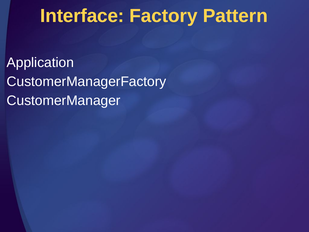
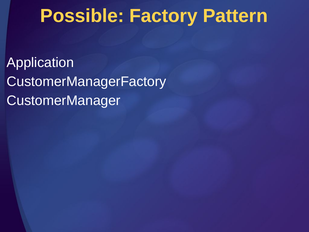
Interface: Interface -> Possible
